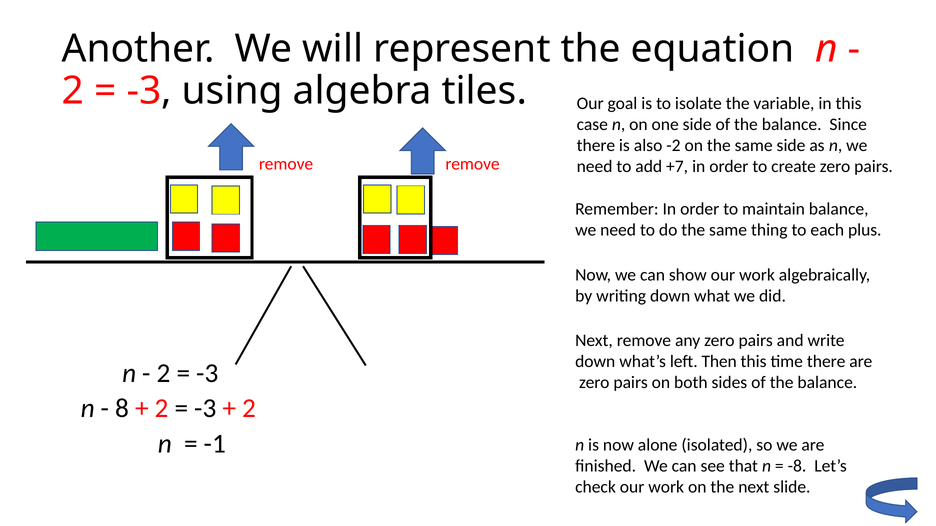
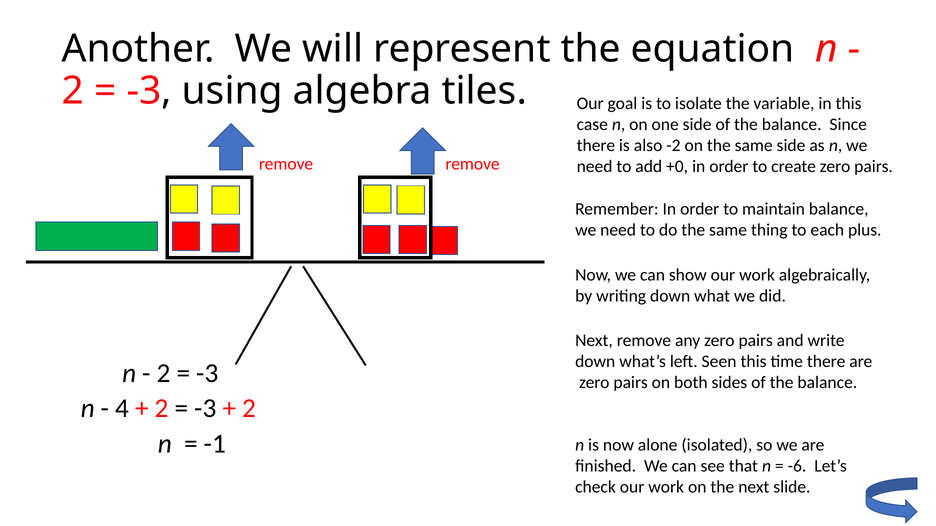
+7: +7 -> +0
Then: Then -> Seen
8: 8 -> 4
-8: -8 -> -6
